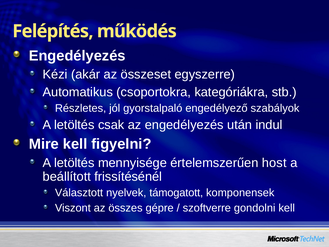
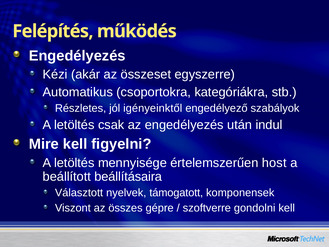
gyorstalpaló: gyorstalpaló -> igényeinktől
frissítésénél: frissítésénél -> beállításaira
